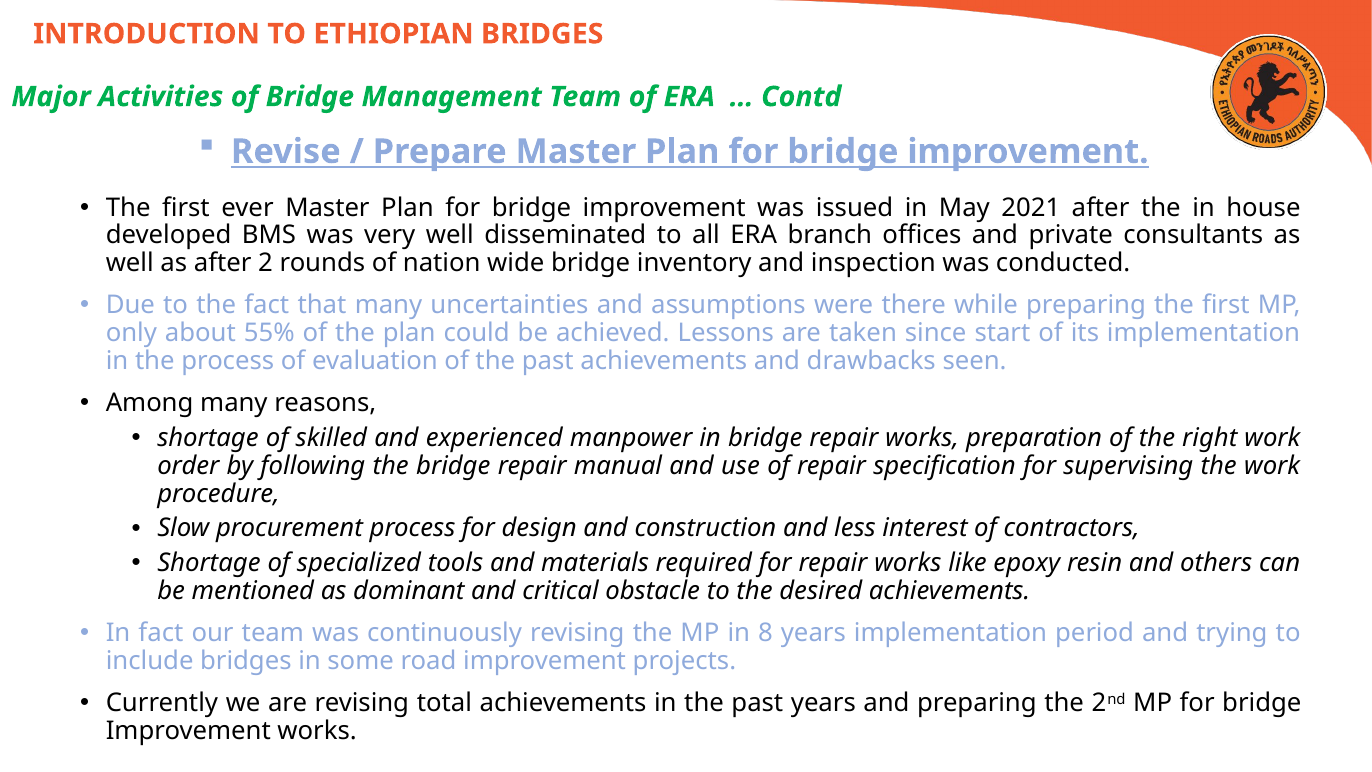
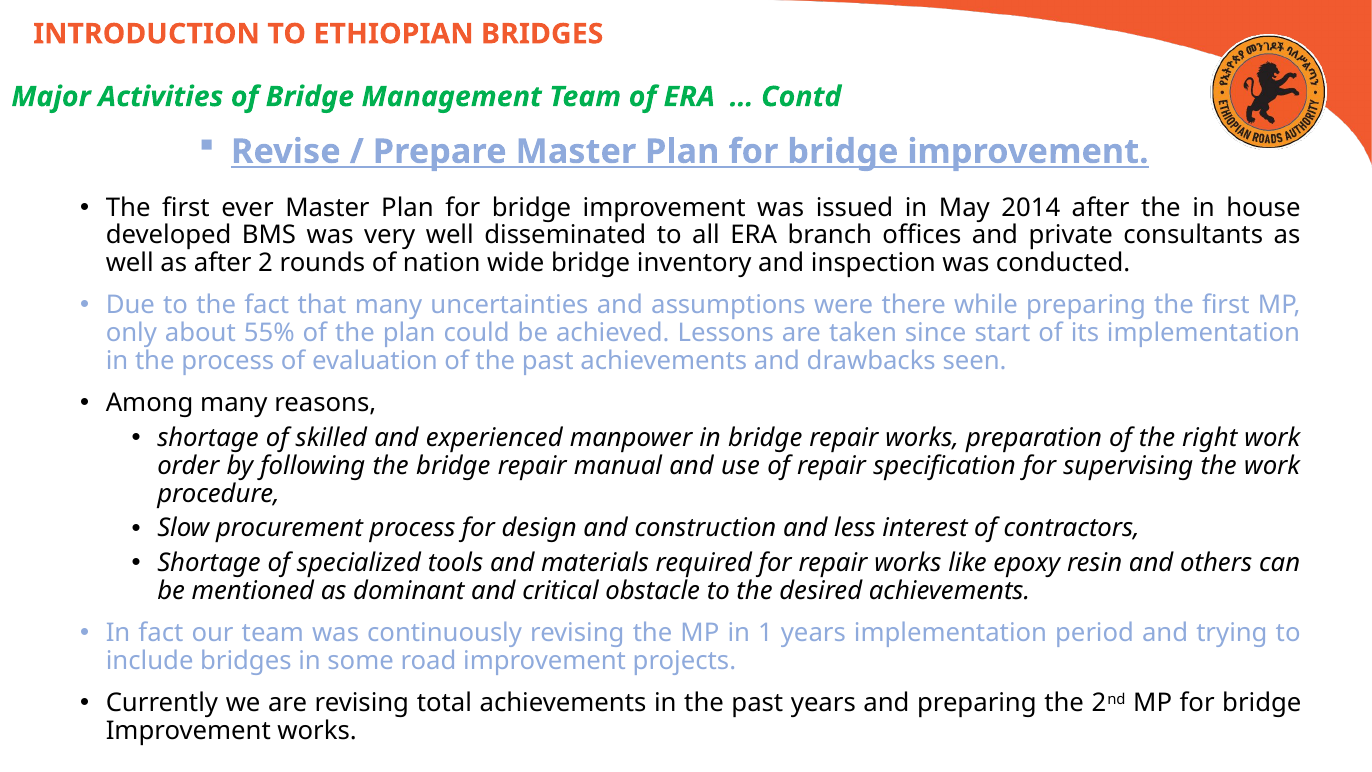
2021: 2021 -> 2014
8: 8 -> 1
